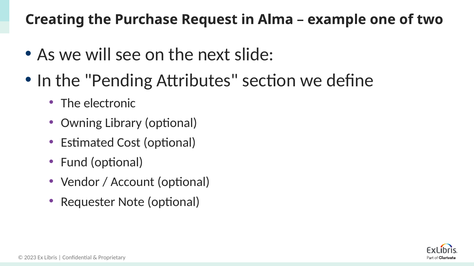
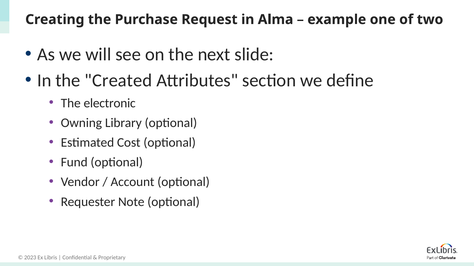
Pending: Pending -> Created
